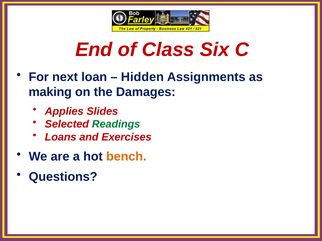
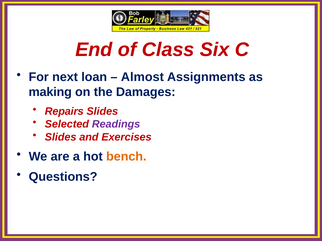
Hidden: Hidden -> Almost
Applies: Applies -> Repairs
Readings colour: green -> purple
Loans at (61, 137): Loans -> Slides
